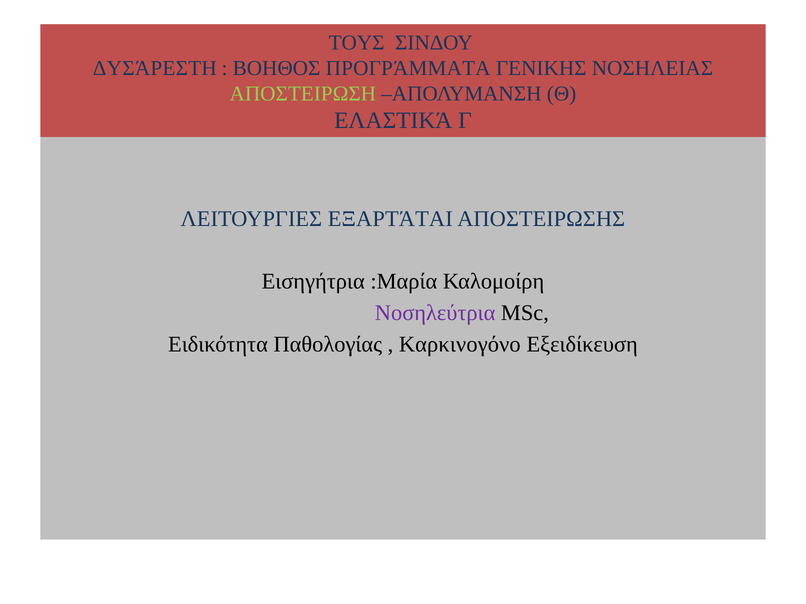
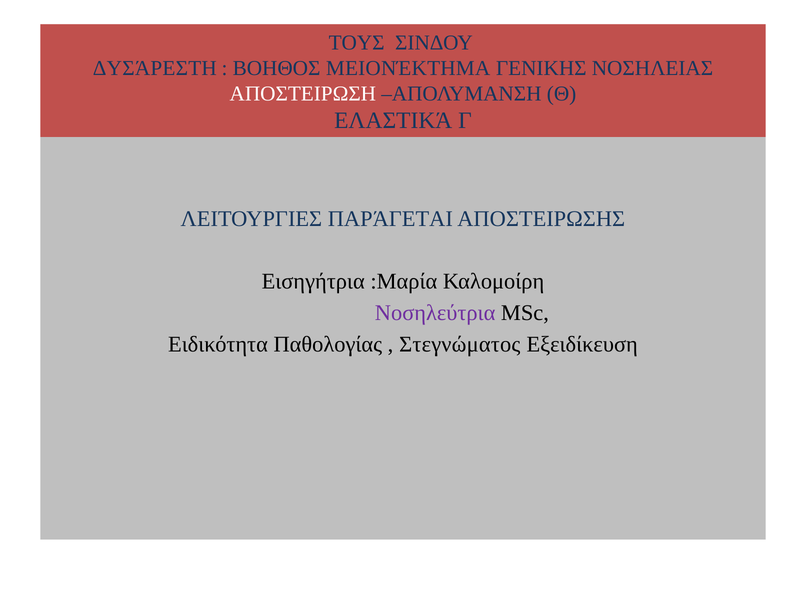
ΠΡΟΓΡΆΜΜΑΤΑ: ΠΡΟΓΡΆΜΜΑΤΑ -> ΜΕΙΟΝΈΚΤΗΜΑ
ΑΠΟΣΤΕΙΡΩΣΗ colour: light green -> white
ΕΞΑΡΤΆΤΑΙ: ΕΞΑΡΤΆΤΑΙ -> ΠΑΡΆΓΕΤΑΙ
Καρκινογόνο: Καρκινογόνο -> Στεγνώματος
